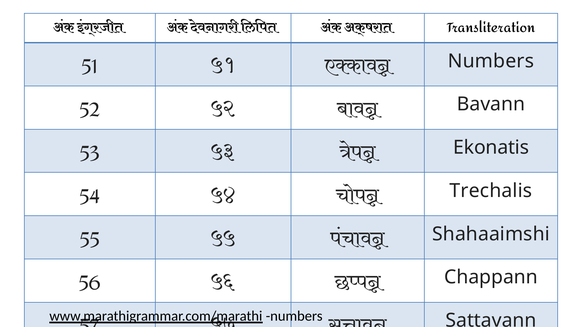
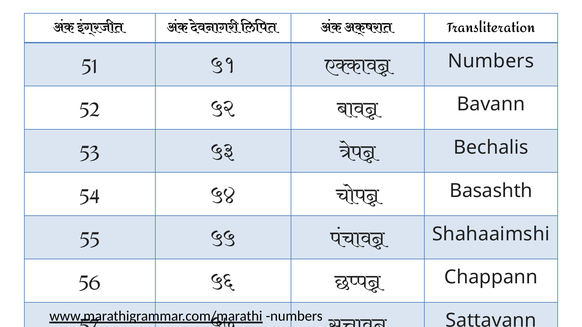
Ekonatis: Ekonatis -> Bechalis
Trechalis: Trechalis -> Basashth
